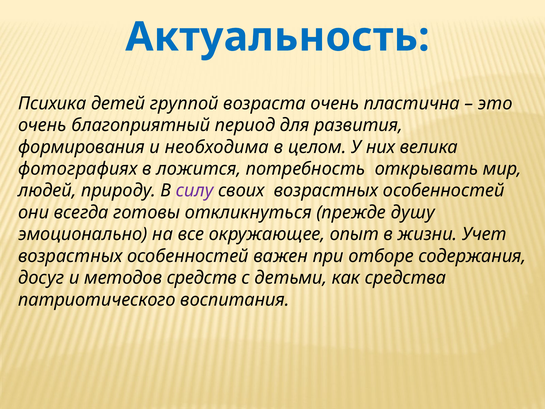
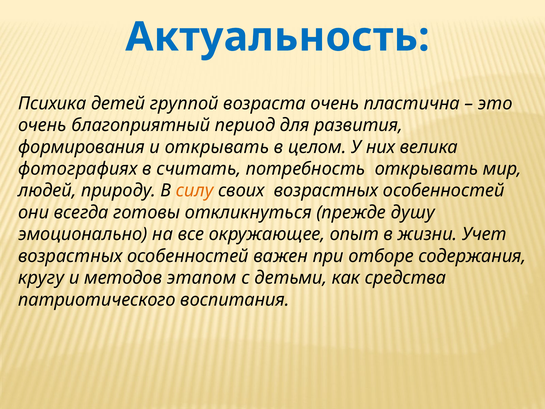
и необходима: необходима -> открывать
ложится: ложится -> считать
силу colour: purple -> orange
досуг: досуг -> кругу
средств: средств -> этапом
